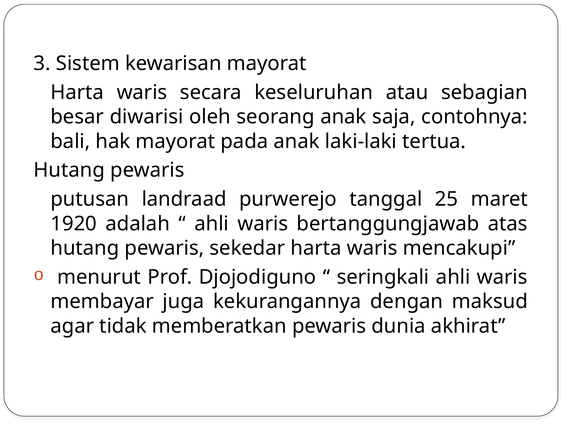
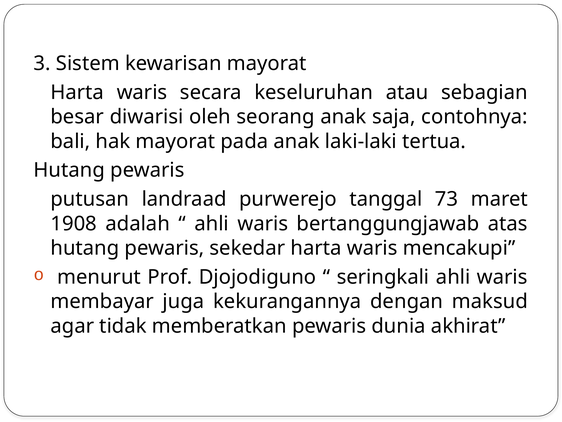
25: 25 -> 73
1920: 1920 -> 1908
